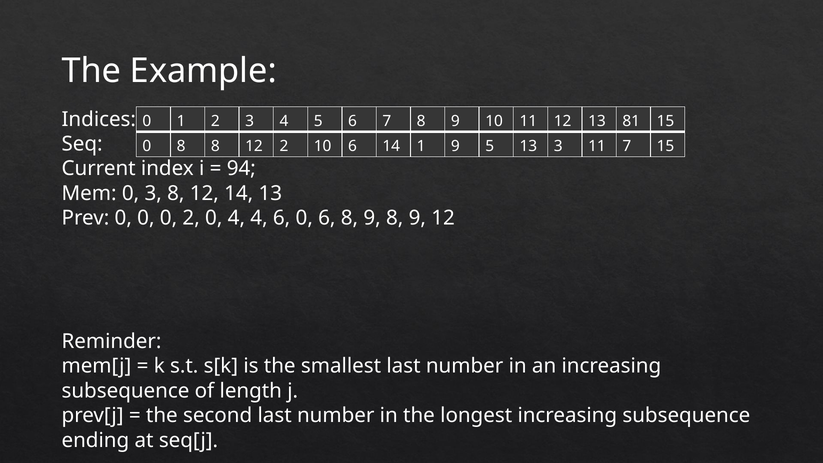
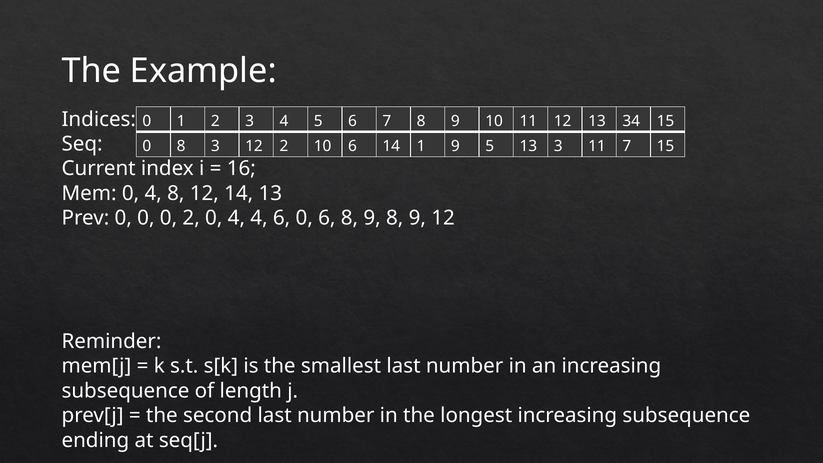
81: 81 -> 34
8 8: 8 -> 3
94: 94 -> 16
Mem 0 3: 3 -> 4
